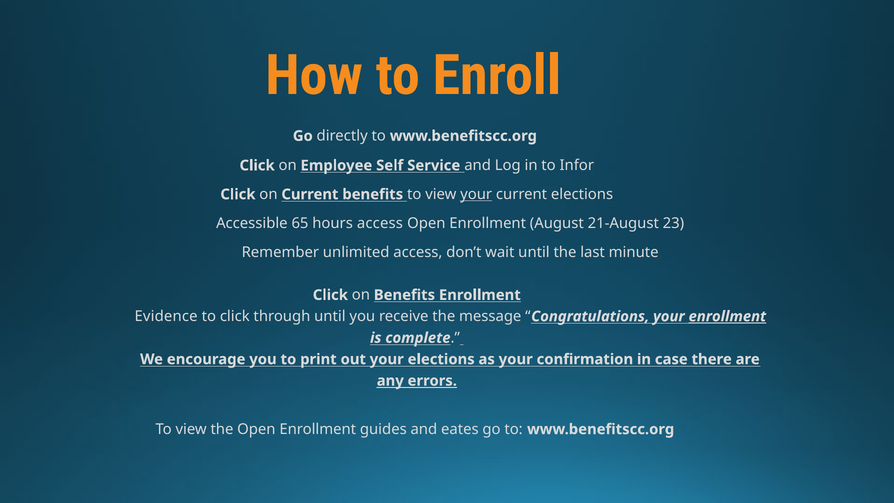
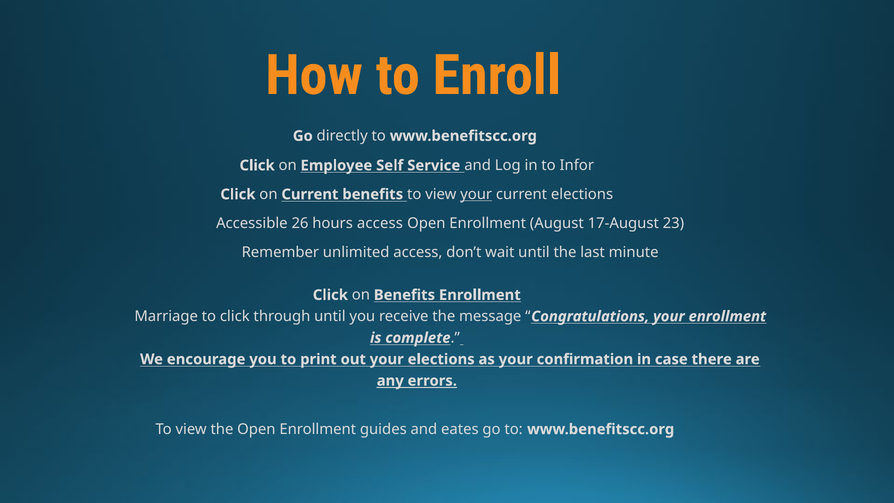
65: 65 -> 26
21-August: 21-August -> 17-August
Evidence: Evidence -> Marriage
enrollment at (727, 316) underline: present -> none
